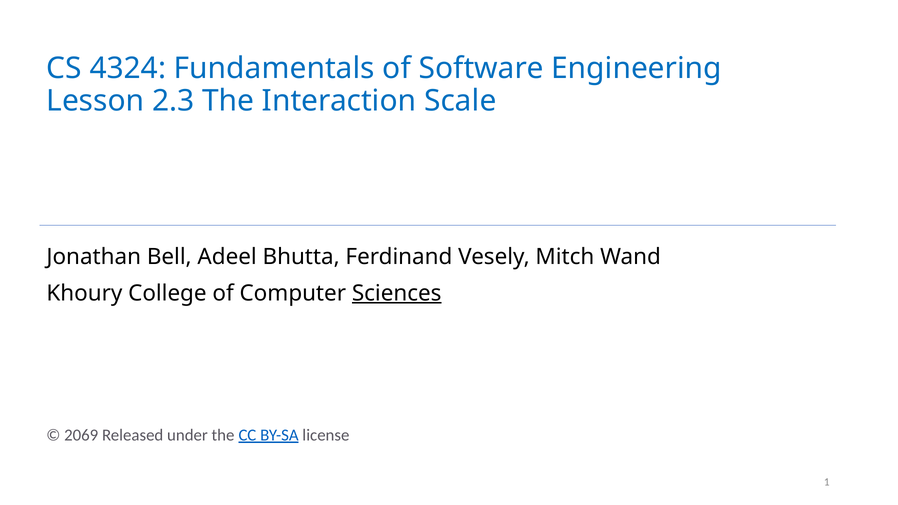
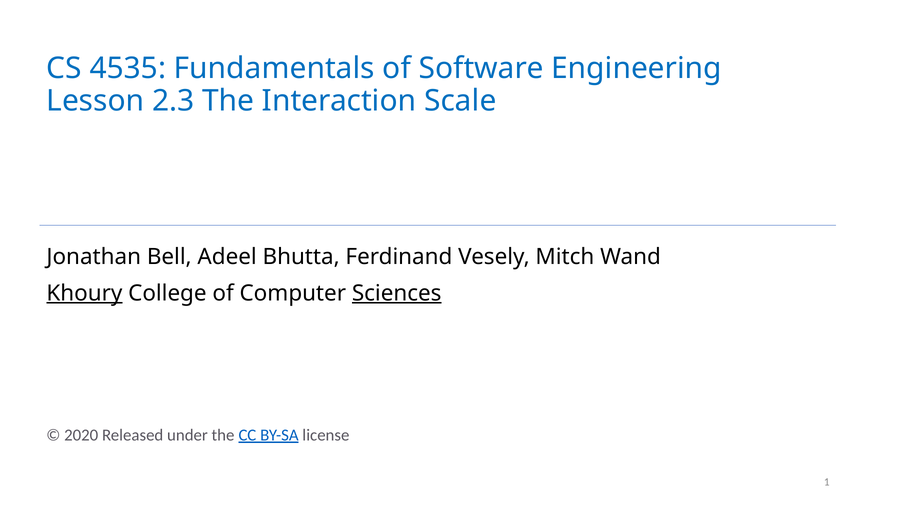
4324: 4324 -> 4535
Khoury underline: none -> present
2069: 2069 -> 2020
